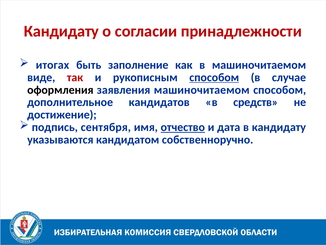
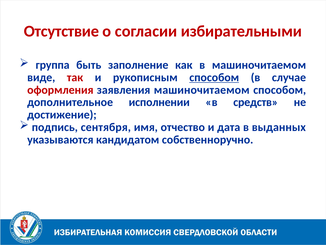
Кандидату at (61, 31): Кандидату -> Отсутствие
принадлежности: принадлежности -> избирательными
итогах: итогах -> группа
оформления colour: black -> red
кандидатов: кандидатов -> исполнении
отчество underline: present -> none
в кандидату: кандидату -> выданных
